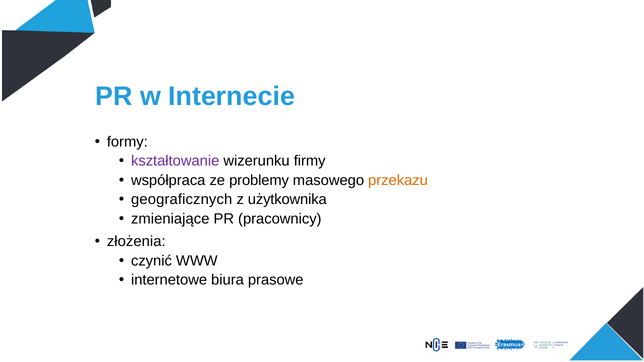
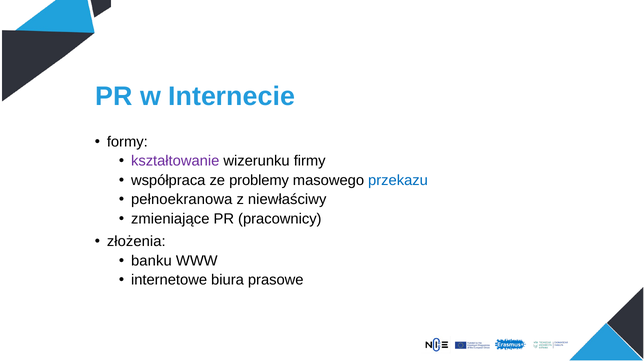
przekazu colour: orange -> blue
geograficznych: geograficznych -> pełnoekranowa
użytkownika: użytkownika -> niewłaściwy
czynić: czynić -> banku
